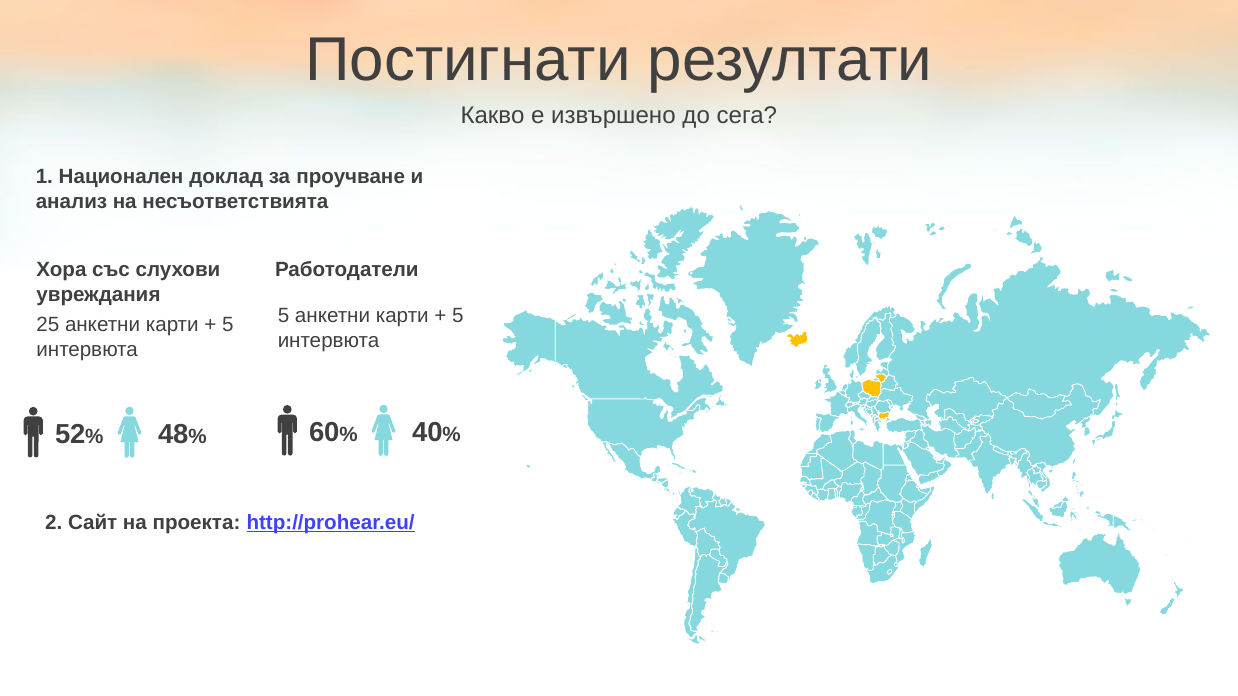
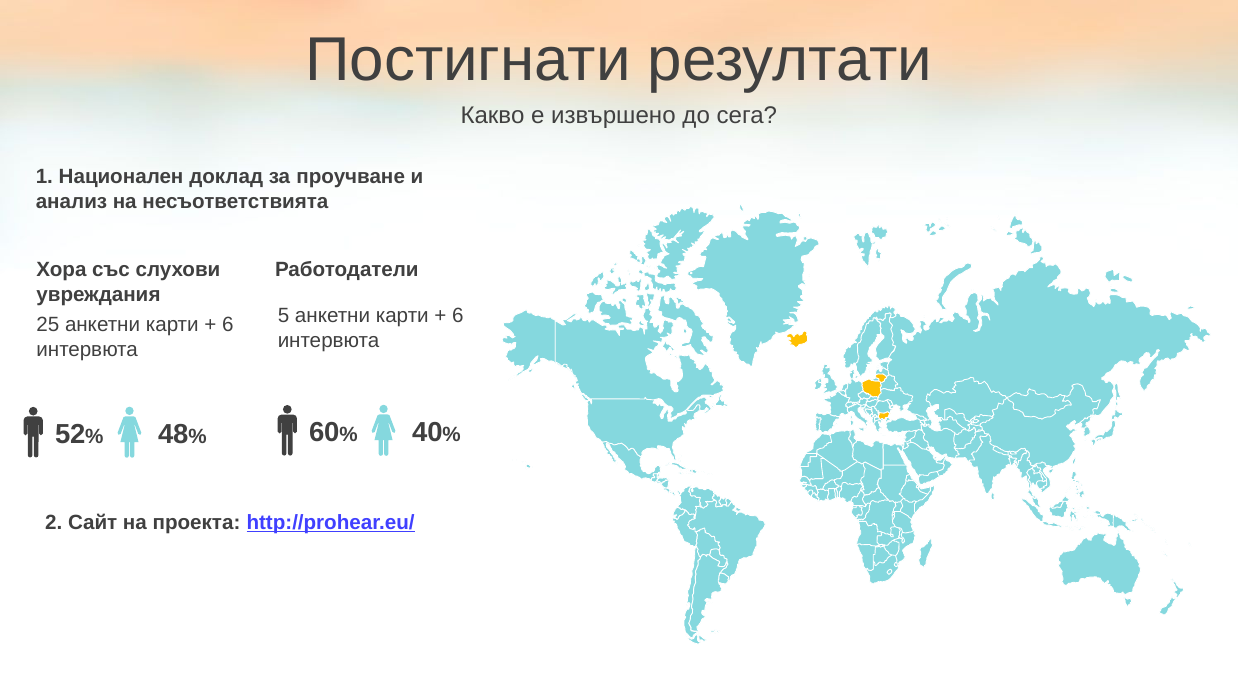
5 at (458, 316): 5 -> 6
5 at (228, 325): 5 -> 6
